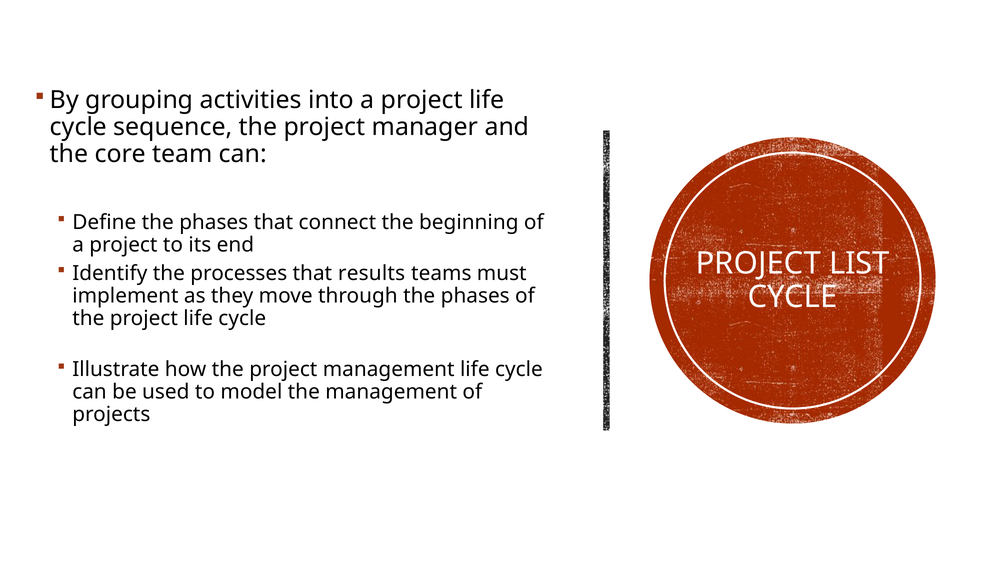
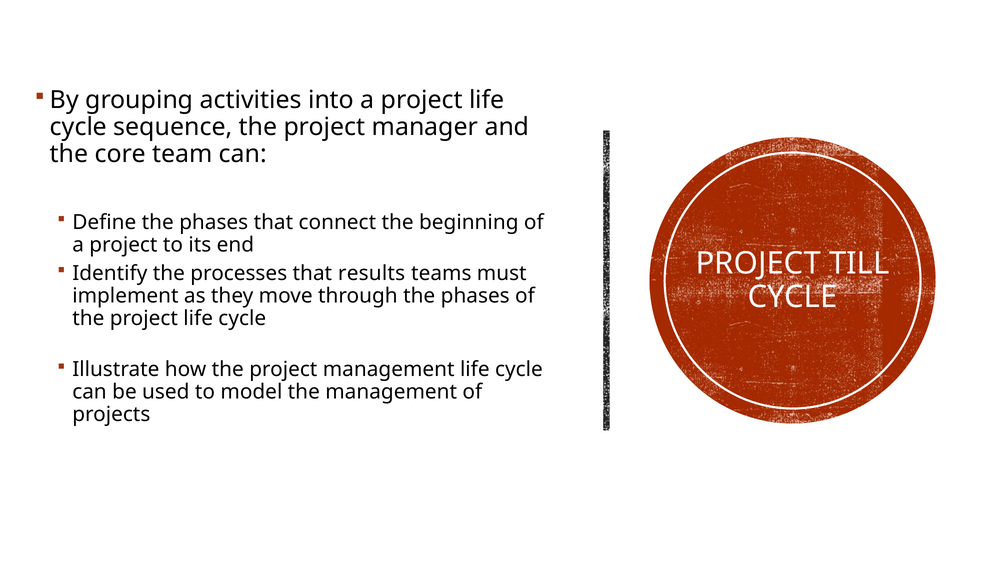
LIST: LIST -> TILL
